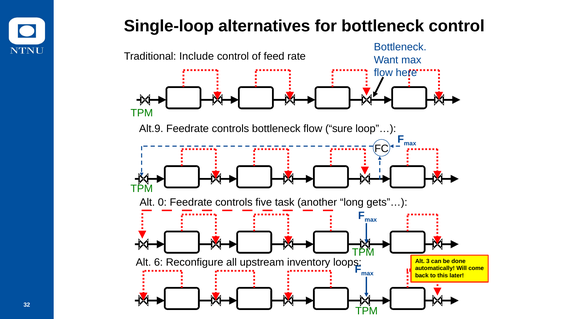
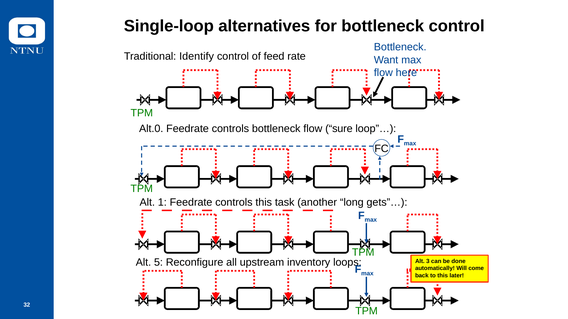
Include: Include -> Identify
Alt.9: Alt.9 -> Alt.0
0: 0 -> 1
controls five: five -> this
6: 6 -> 5
